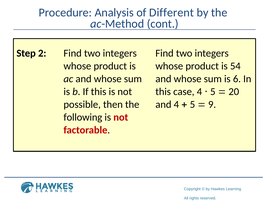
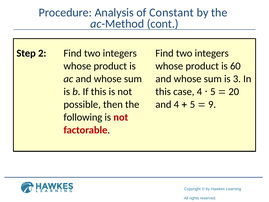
Different: Different -> Constant
54: 54 -> 60
6: 6 -> 3
